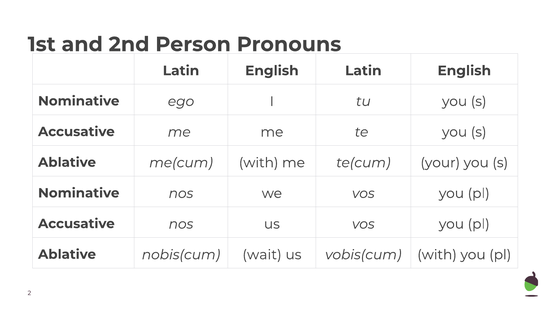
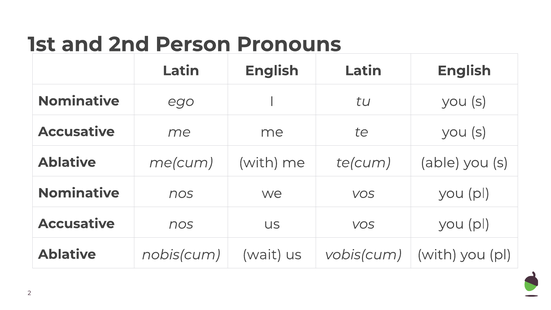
your: your -> able
